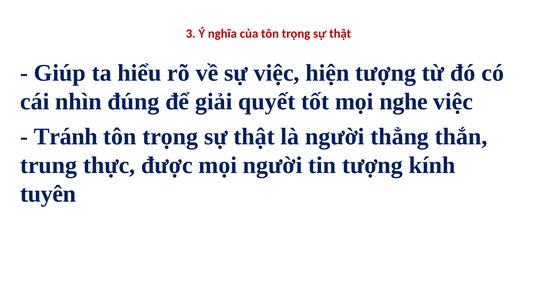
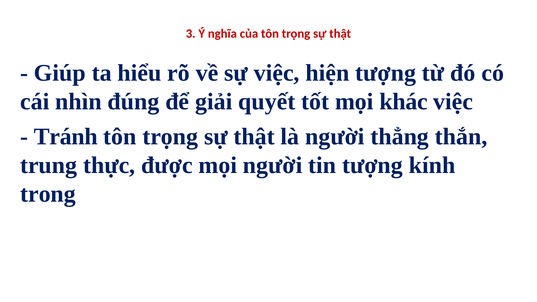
nghe: nghe -> khác
tuyên: tuyên -> trong
